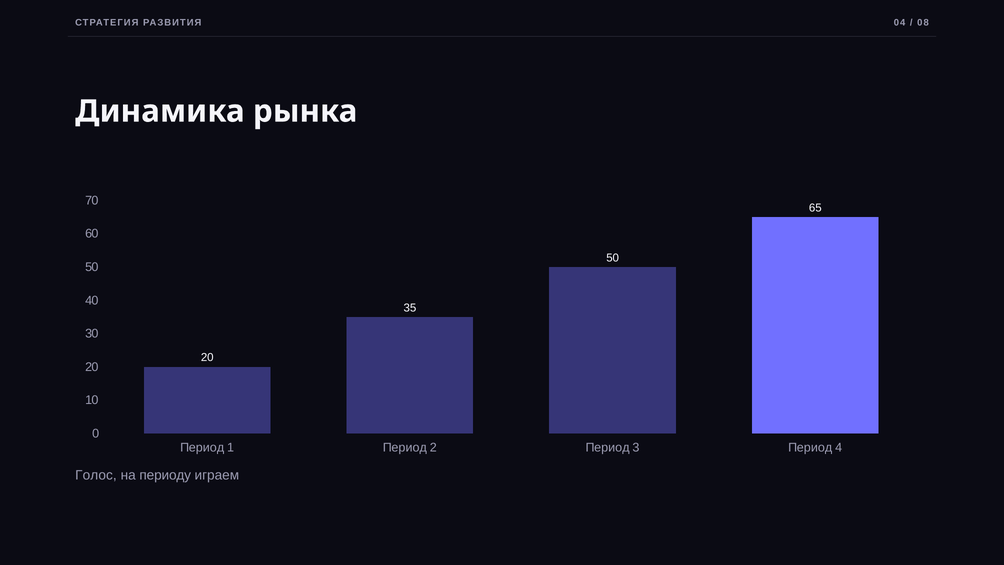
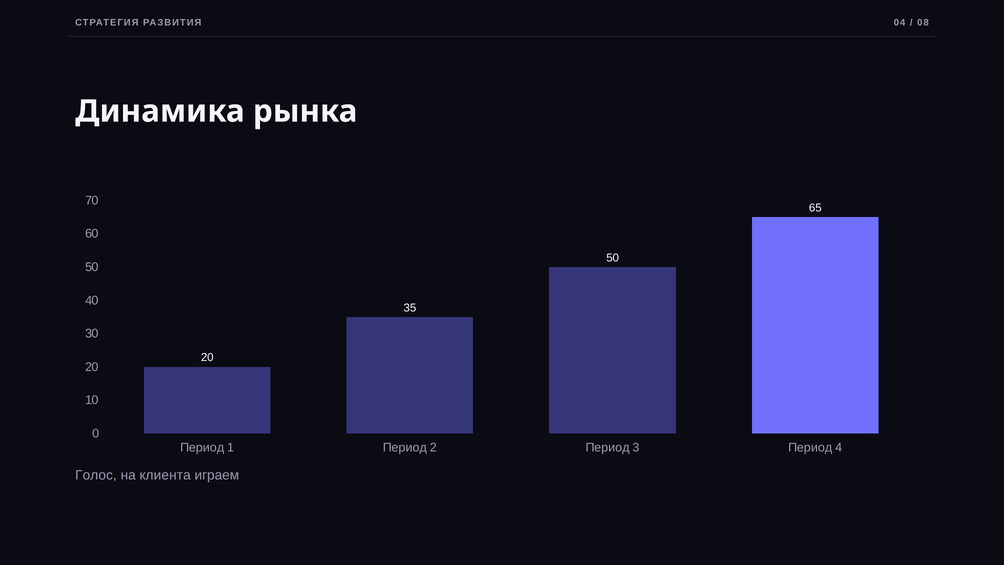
периоду: периоду -> клиента
